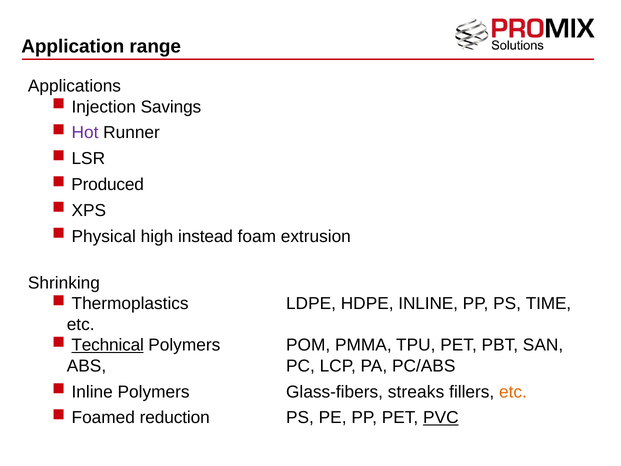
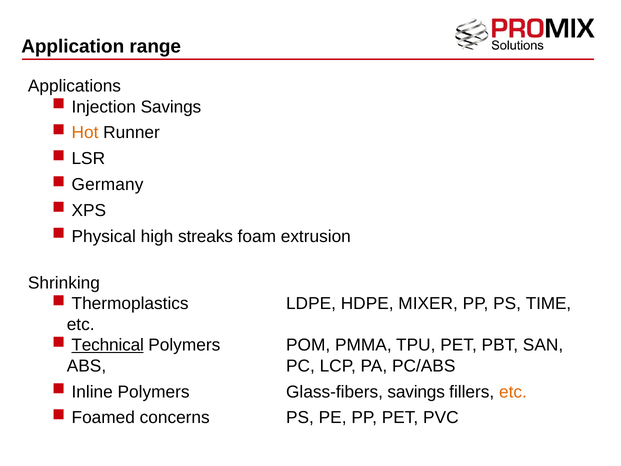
Hot colour: purple -> orange
Produced: Produced -> Germany
instead: instead -> streaks
HDPE INLINE: INLINE -> MIXER
Glass-fibers streaks: streaks -> savings
reduction: reduction -> concerns
PVC underline: present -> none
